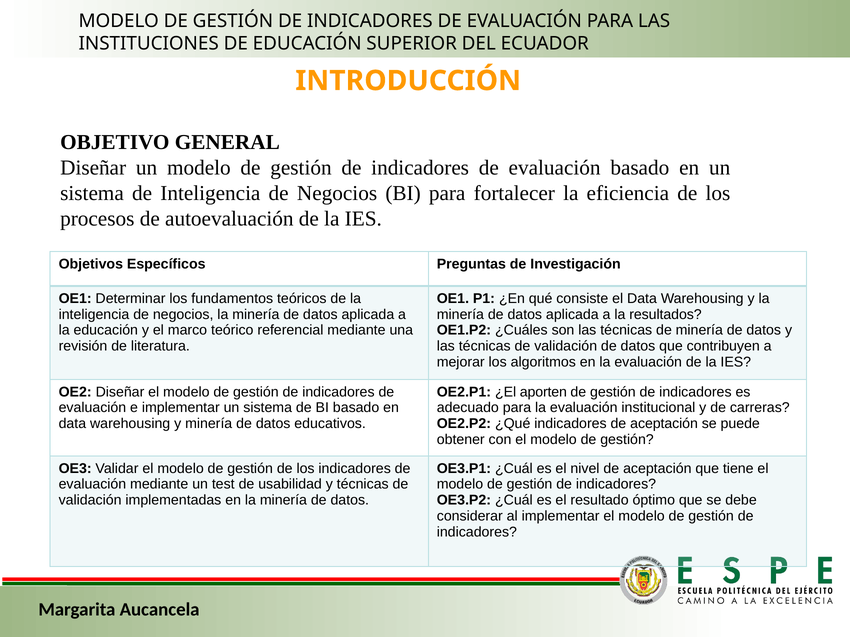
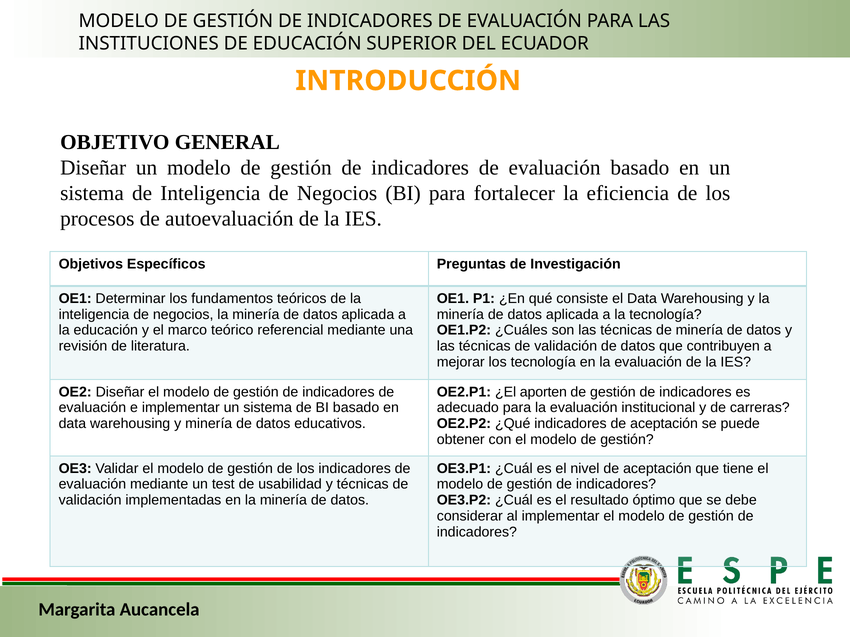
la resultados: resultados -> tecnología
los algoritmos: algoritmos -> tecnología
